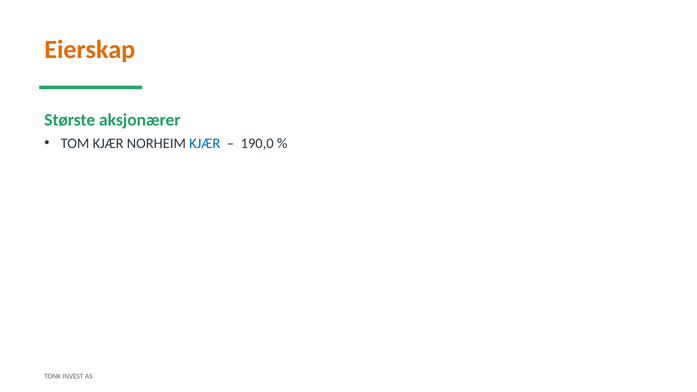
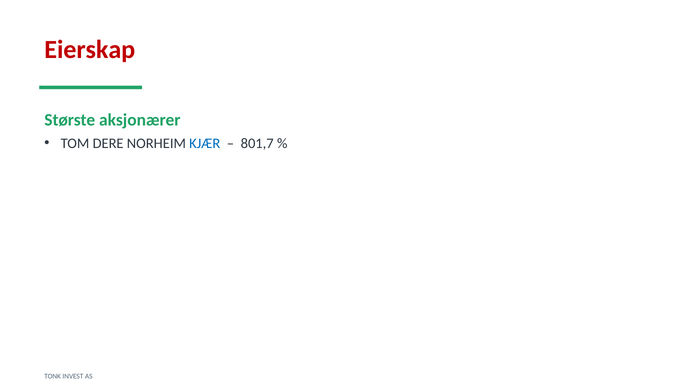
Eierskap colour: orange -> red
TOM KJÆR: KJÆR -> DERE
190,0: 190,0 -> 801,7
